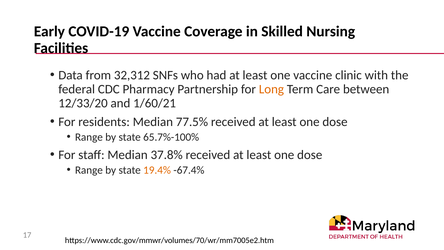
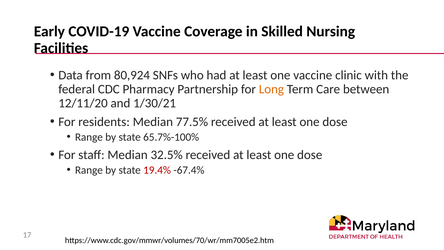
32,312: 32,312 -> 80,924
12/33/20: 12/33/20 -> 12/11/20
1/60/21: 1/60/21 -> 1/30/21
37.8%: 37.8% -> 32.5%
19.4% colour: orange -> red
